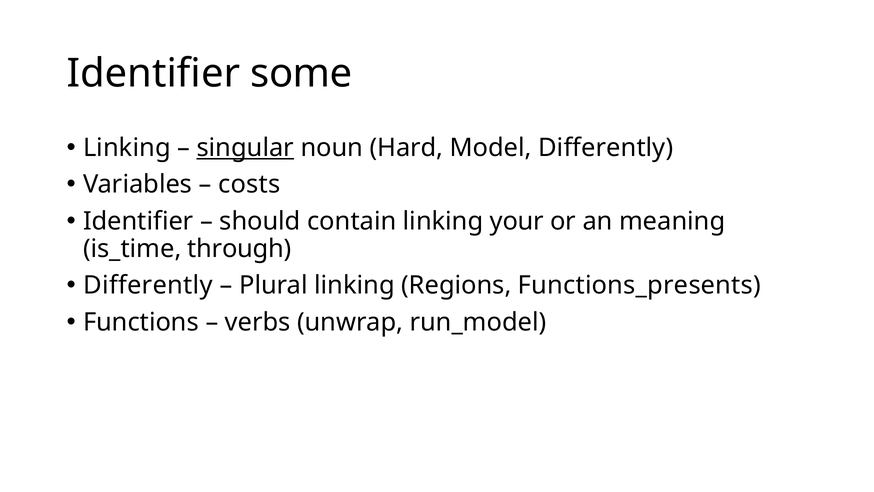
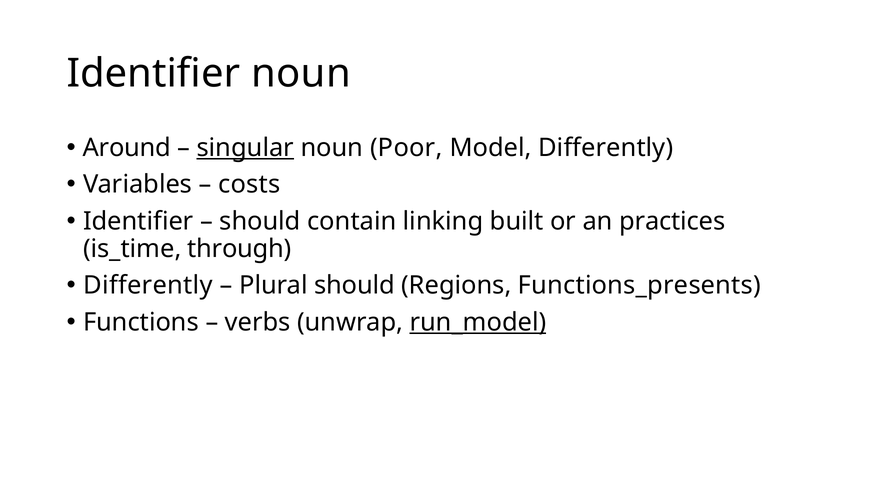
Identifier some: some -> noun
Linking at (127, 148): Linking -> Around
Hard: Hard -> Poor
your: your -> built
meaning: meaning -> practices
Plural linking: linking -> should
run_model underline: none -> present
